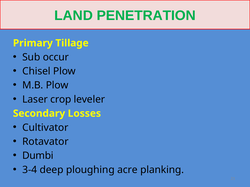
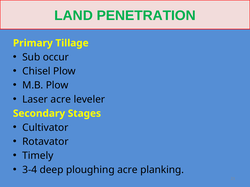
Laser crop: crop -> acre
Losses: Losses -> Stages
Dumbi: Dumbi -> Timely
